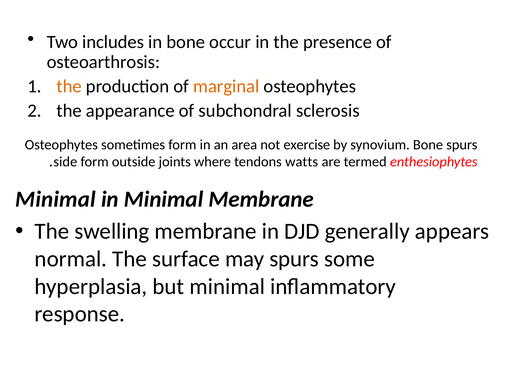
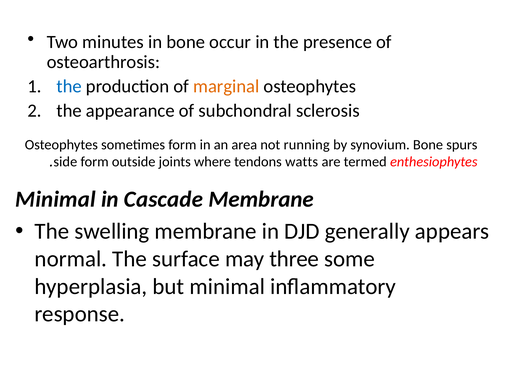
includes: includes -> minutes
the at (69, 86) colour: orange -> blue
exercise: exercise -> running
in Minimal: Minimal -> Cascade
may spurs: spurs -> three
